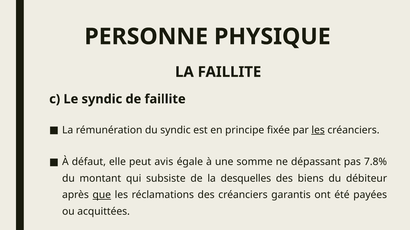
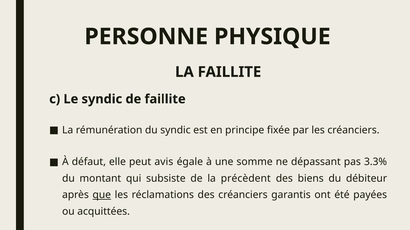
les at (318, 130) underline: present -> none
7.8%: 7.8% -> 3.3%
desquelles: desquelles -> précèdent
